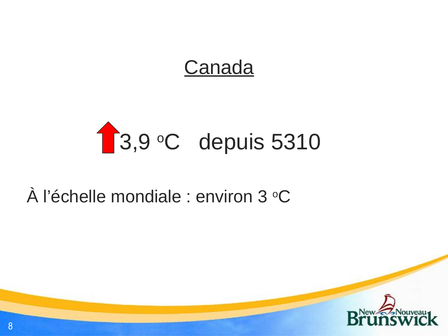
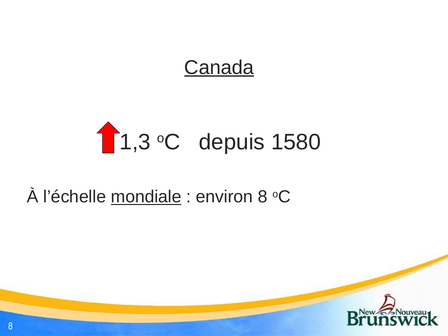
3,9: 3,9 -> 1,3
5310: 5310 -> 1580
mondiale underline: none -> present
environ 3: 3 -> 8
